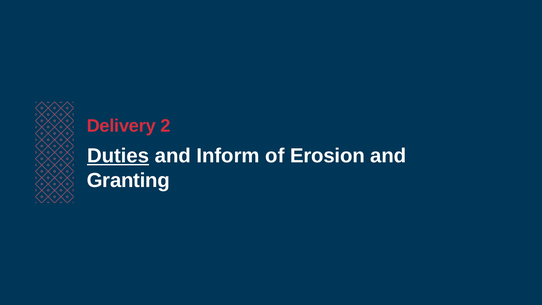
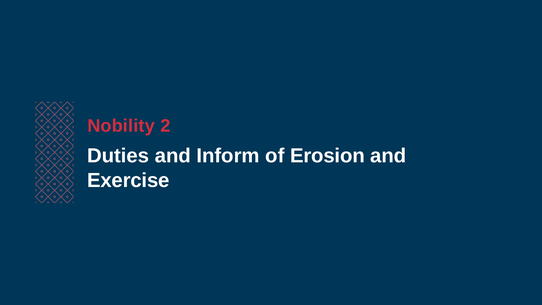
Delivery: Delivery -> Nobility
Duties underline: present -> none
Granting: Granting -> Exercise
